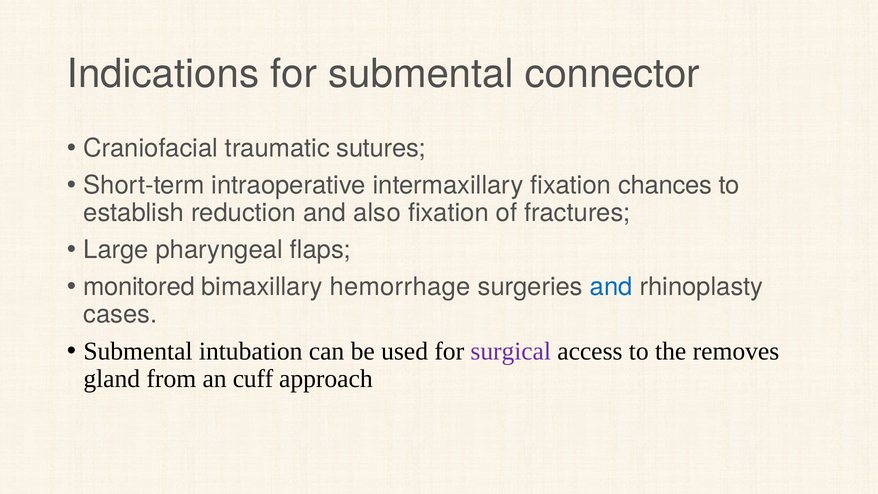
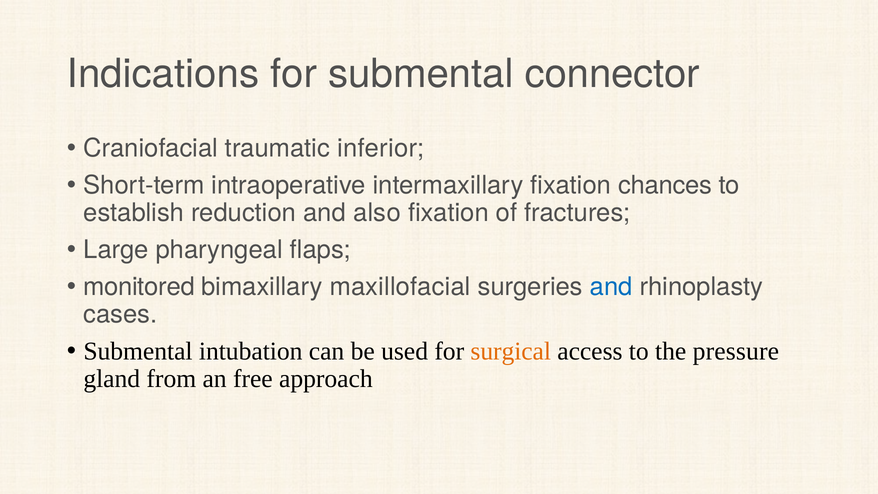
sutures: sutures -> inferior
hemorrhage: hemorrhage -> maxillofacial
surgical colour: purple -> orange
removes: removes -> pressure
cuff: cuff -> free
